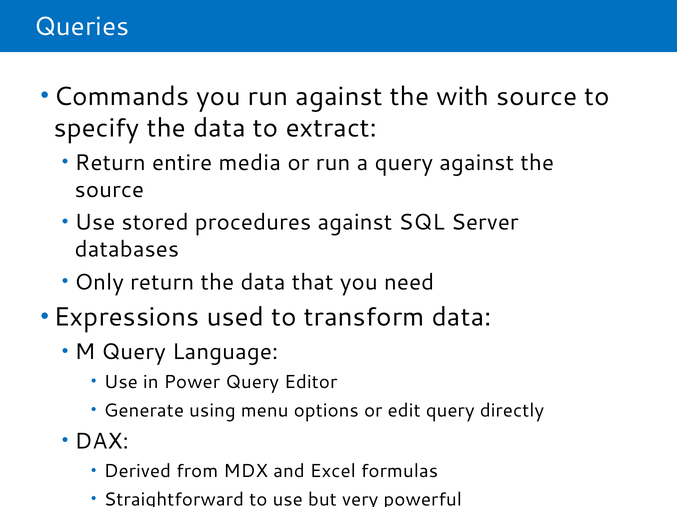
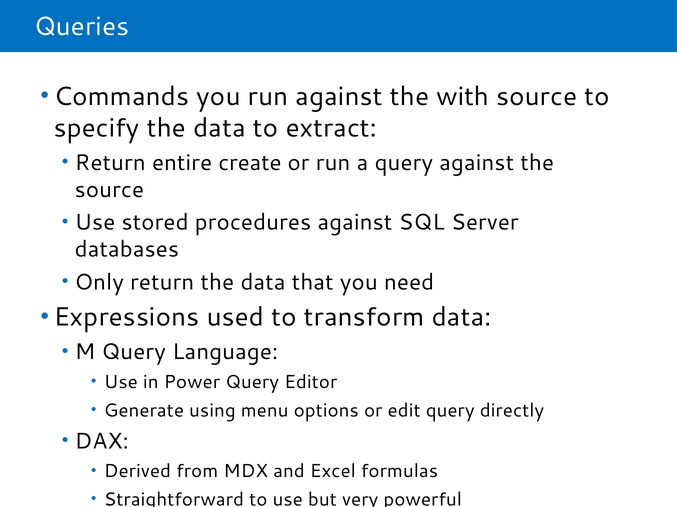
media: media -> create
